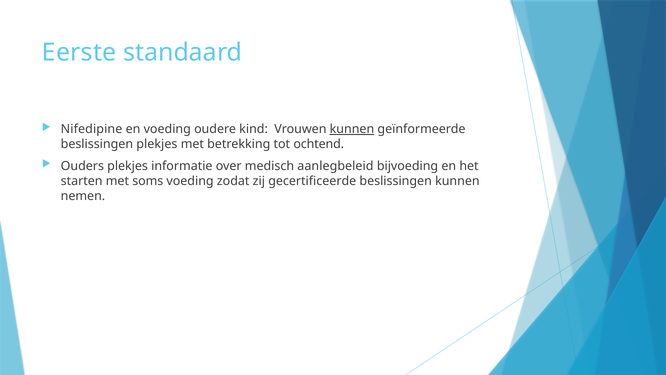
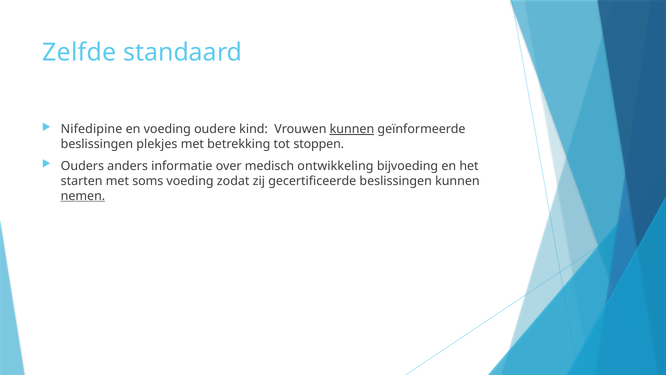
Eerste: Eerste -> Zelfde
ochtend: ochtend -> stoppen
Ouders plekjes: plekjes -> anders
aanlegbeleid: aanlegbeleid -> ontwikkeling
nemen underline: none -> present
